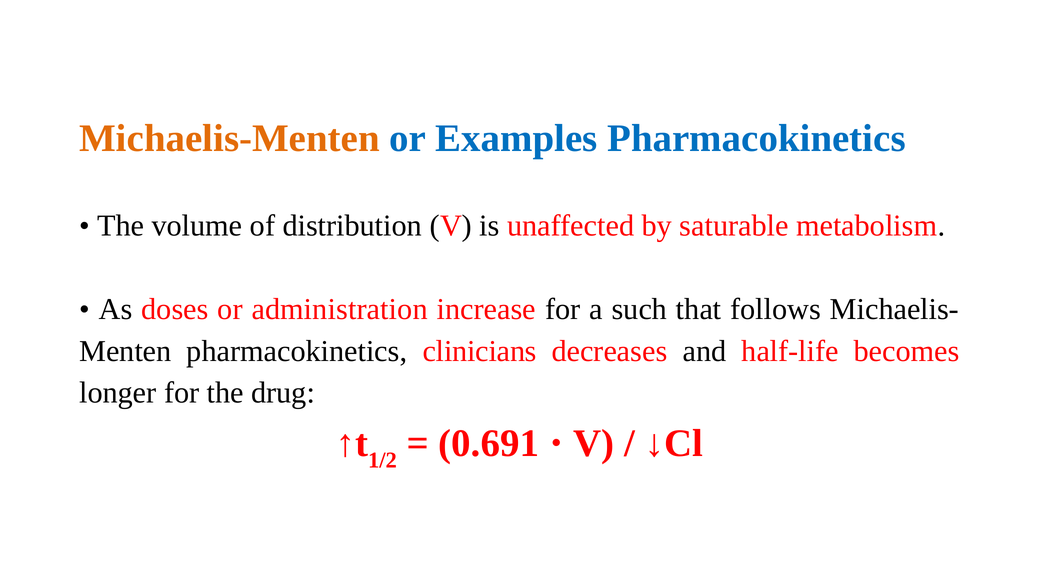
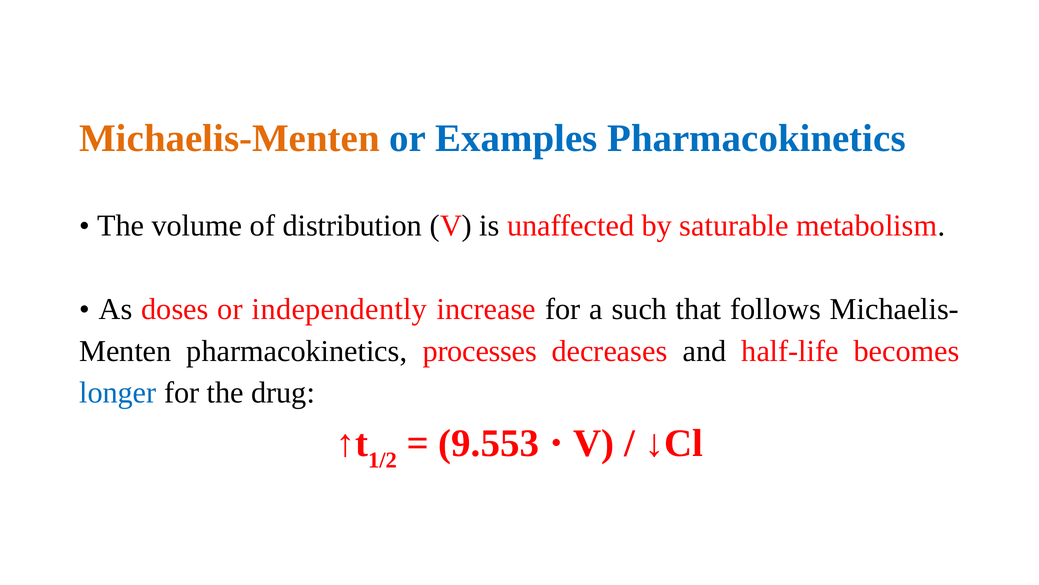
administration: administration -> independently
clinicians: clinicians -> processes
longer colour: black -> blue
0.691: 0.691 -> 9.553
